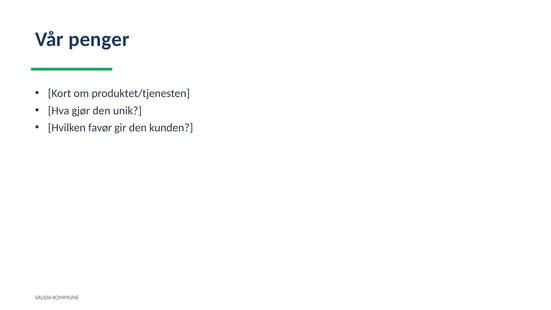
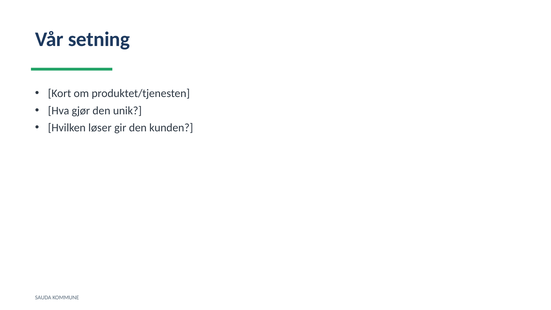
penger: penger -> setning
favør: favør -> løser
